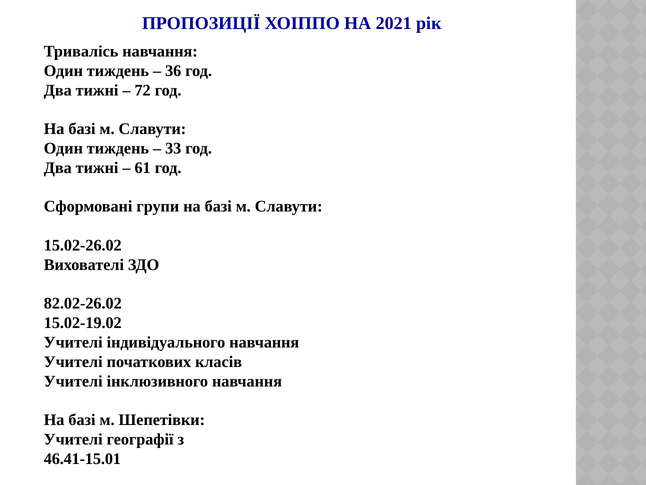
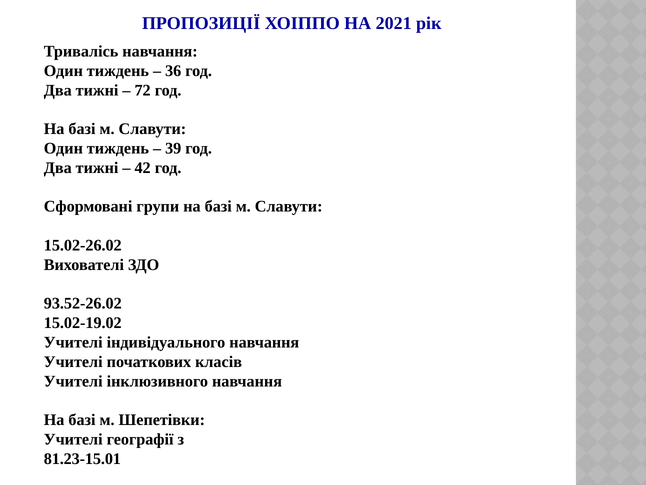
33: 33 -> 39
61: 61 -> 42
82.02-26.02: 82.02-26.02 -> 93.52-26.02
46.41-15.01: 46.41-15.01 -> 81.23-15.01
